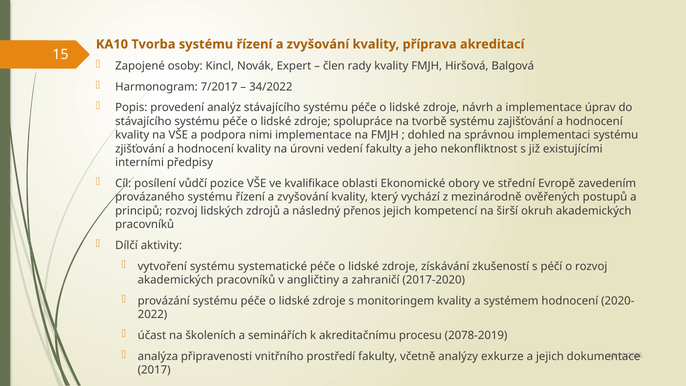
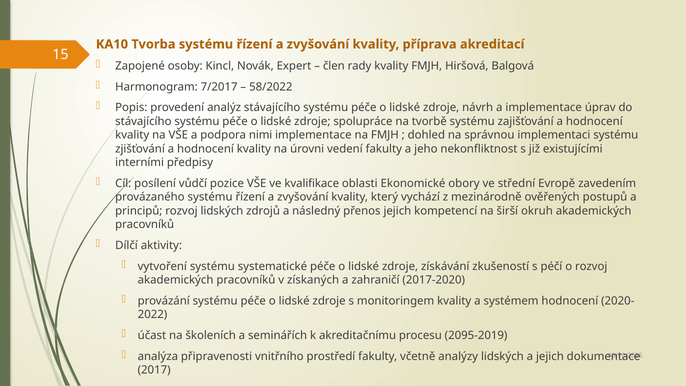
34/2022: 34/2022 -> 58/2022
angličtiny: angličtiny -> získaných
2078-2019: 2078-2019 -> 2095-2019
analýzy exkurze: exkurze -> lidských
